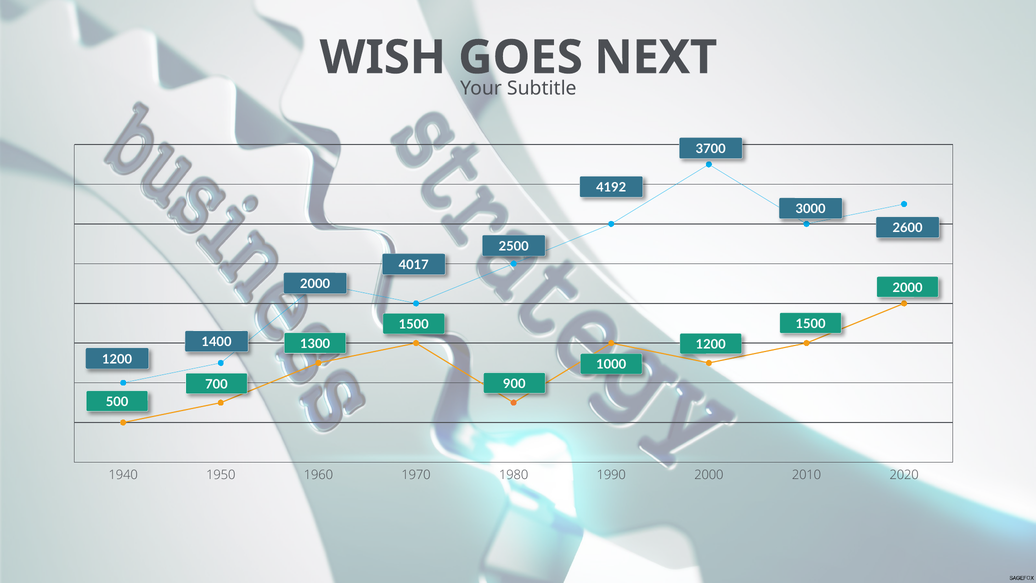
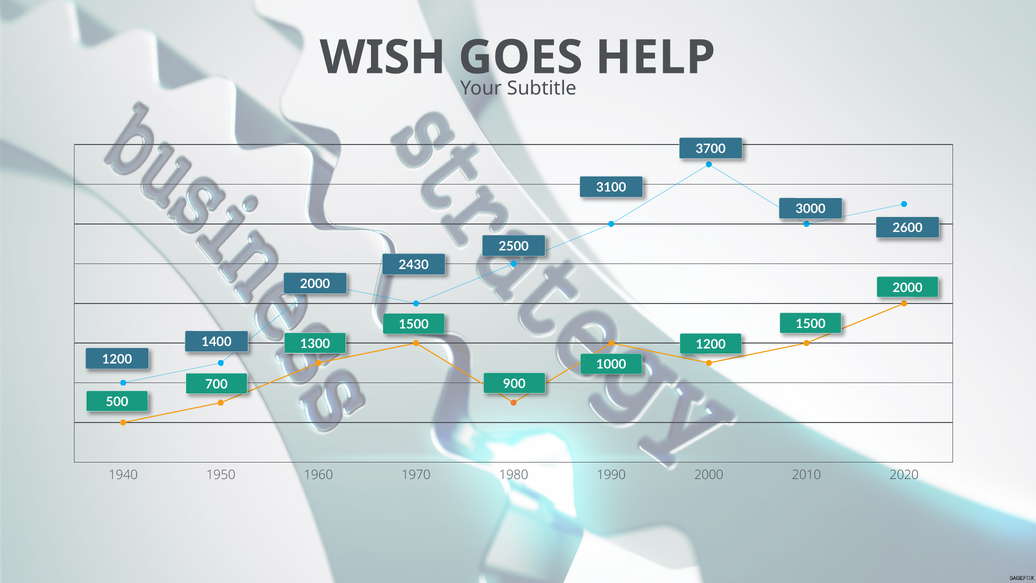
NEXT: NEXT -> HELP
4192: 4192 -> 3100
4017: 4017 -> 2430
